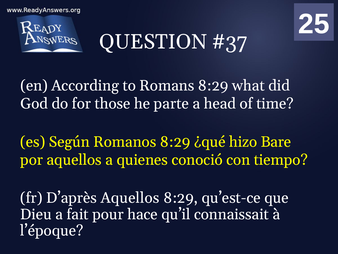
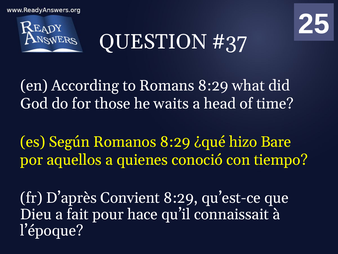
parte: parte -> waits
D’après Aquellos: Aquellos -> Convient
